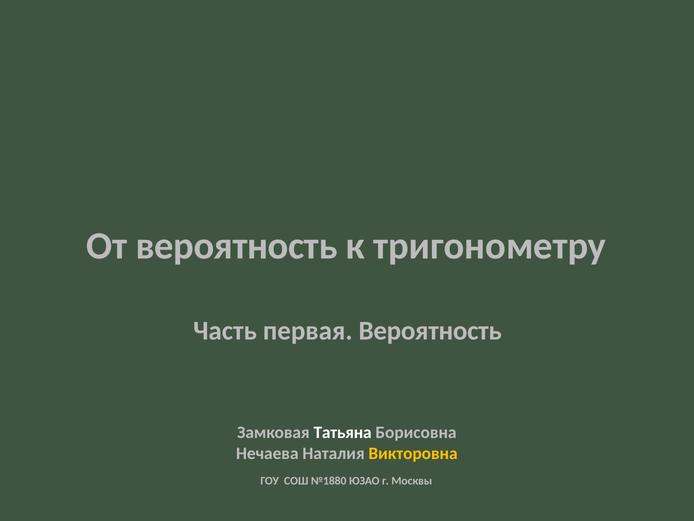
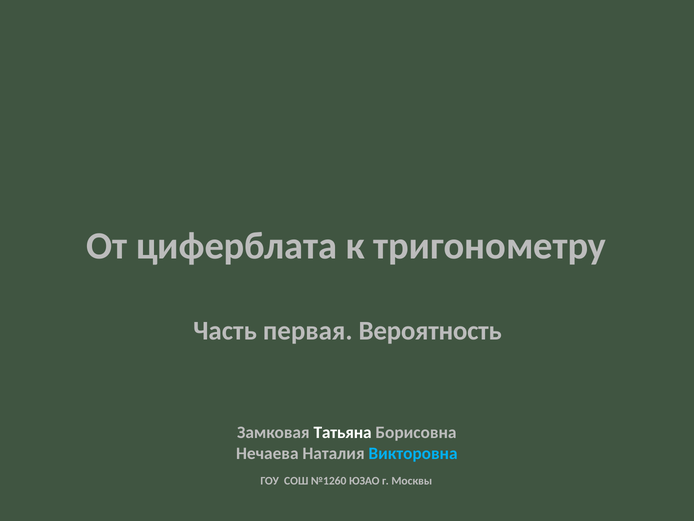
От вероятность: вероятность -> циферблата
Викторовна colour: yellow -> light blue
№1880: №1880 -> №1260
